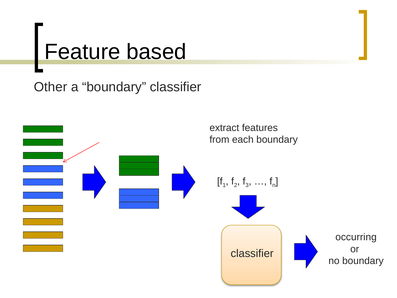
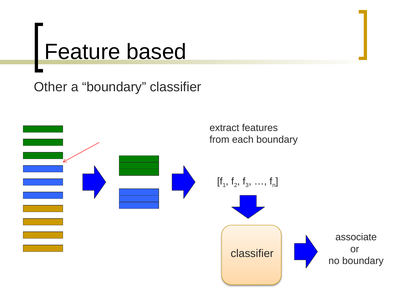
occurring: occurring -> associate
